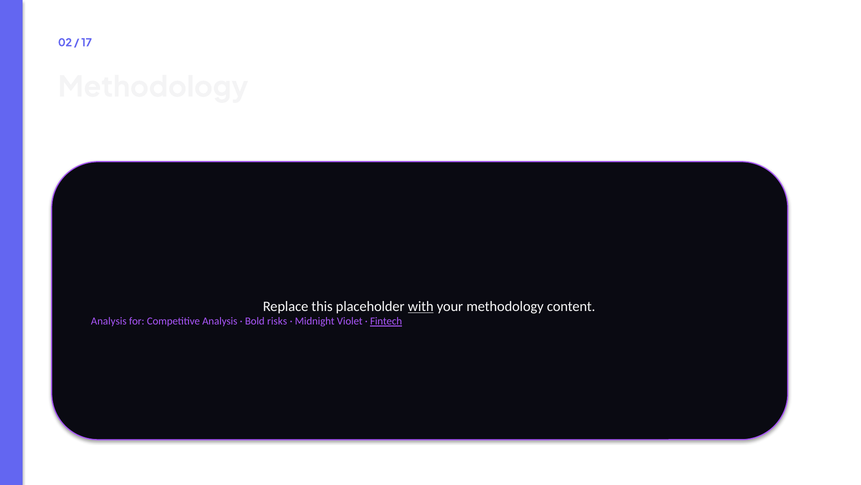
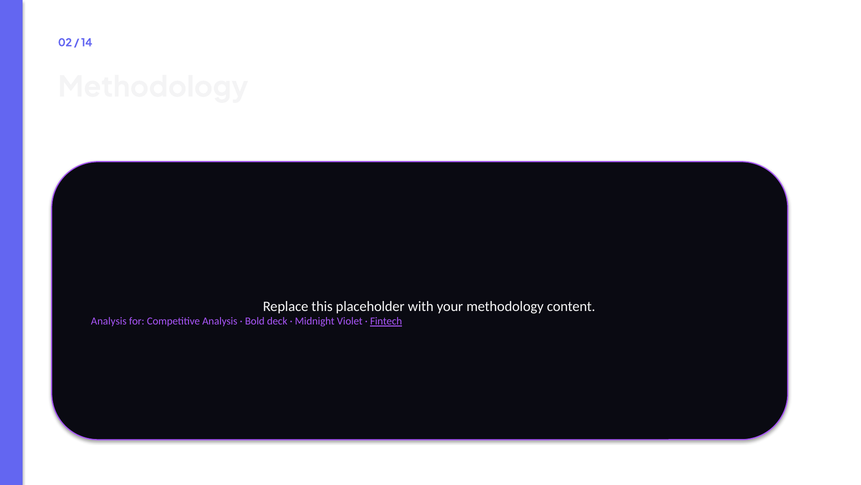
17: 17 -> 14
with underline: present -> none
risks: risks -> deck
